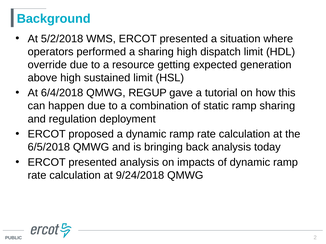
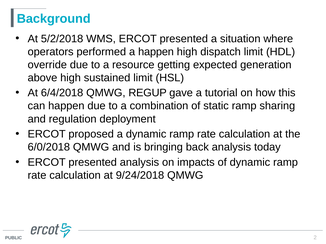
a sharing: sharing -> happen
6/5/2018: 6/5/2018 -> 6/0/2018
